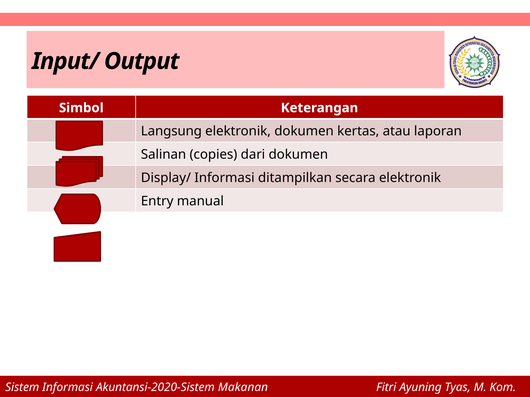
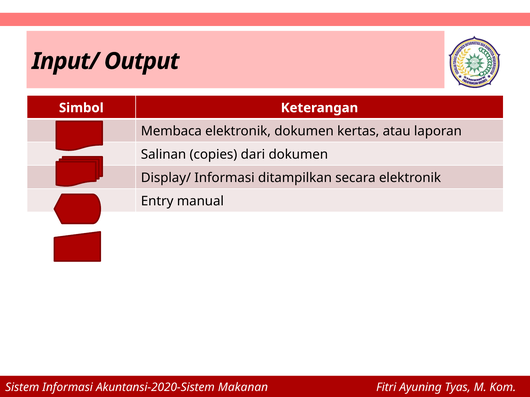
Langsung: Langsung -> Membaca
